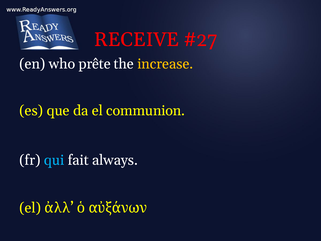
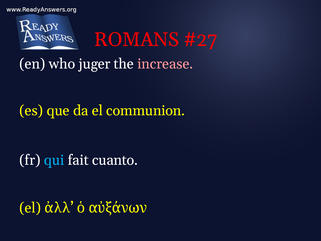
RECEIVE: RECEIVE -> ROMANS
prête: prête -> juger
increase colour: yellow -> pink
always: always -> cuanto
